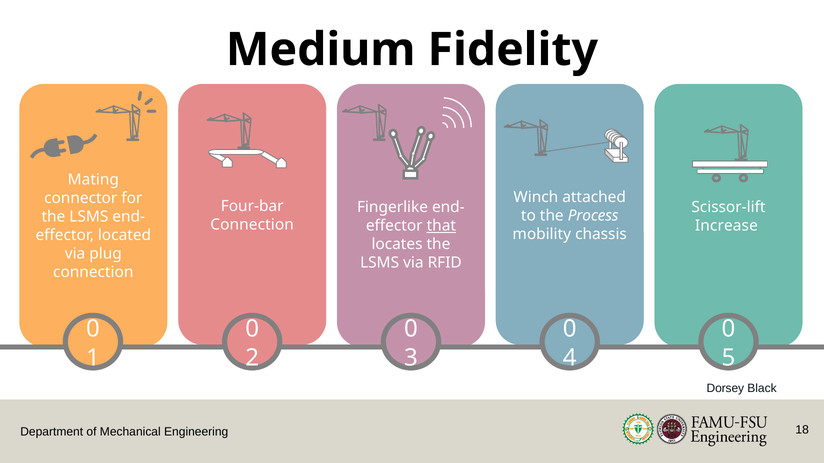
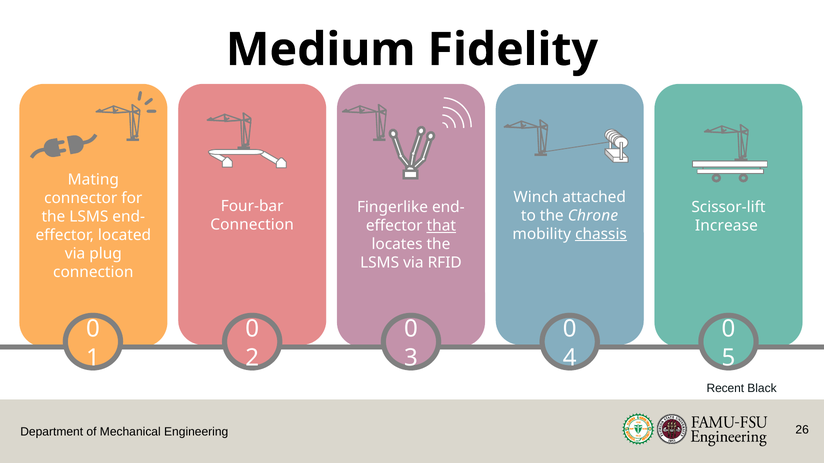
Process: Process -> Chrone
chassis underline: none -> present
Dorsey: Dorsey -> Recent
18: 18 -> 26
